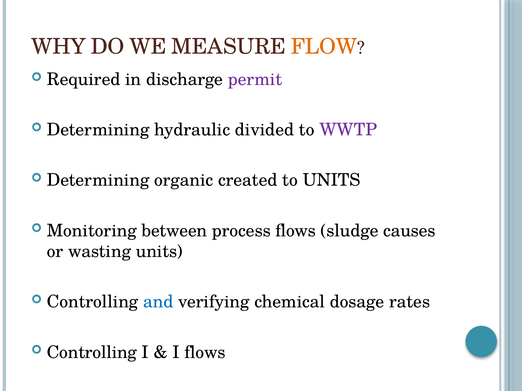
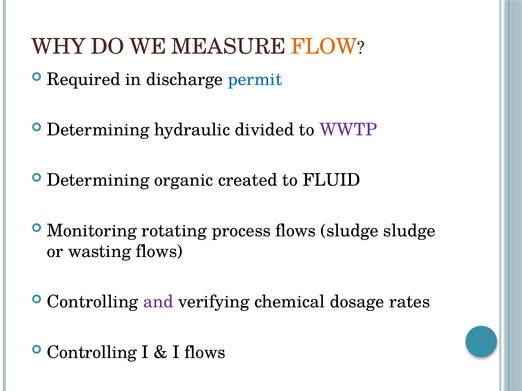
permit colour: purple -> blue
to UNITS: UNITS -> FLUID
between: between -> rotating
sludge causes: causes -> sludge
wasting units: units -> flows
and colour: blue -> purple
